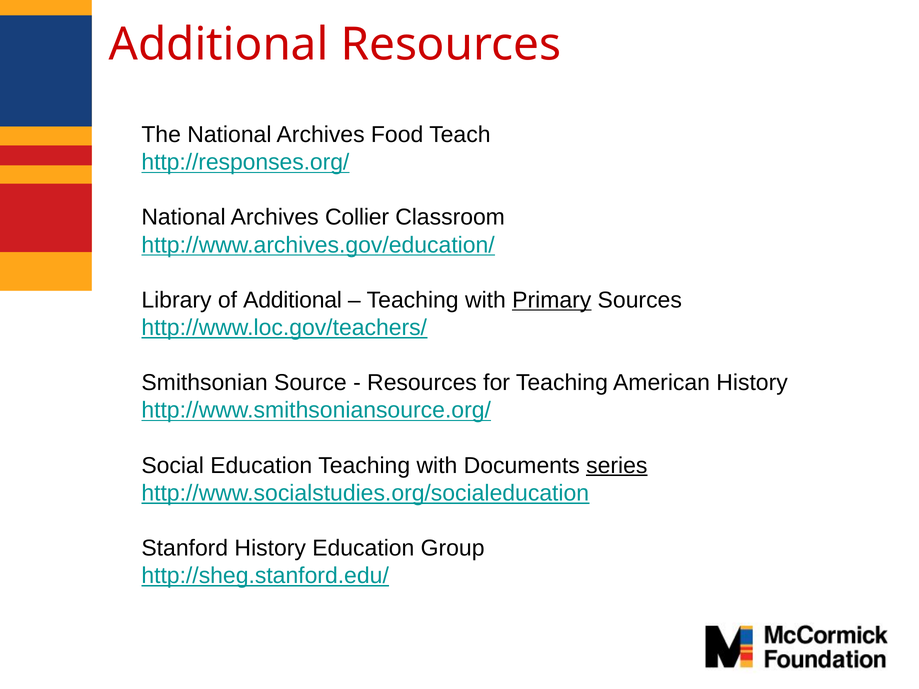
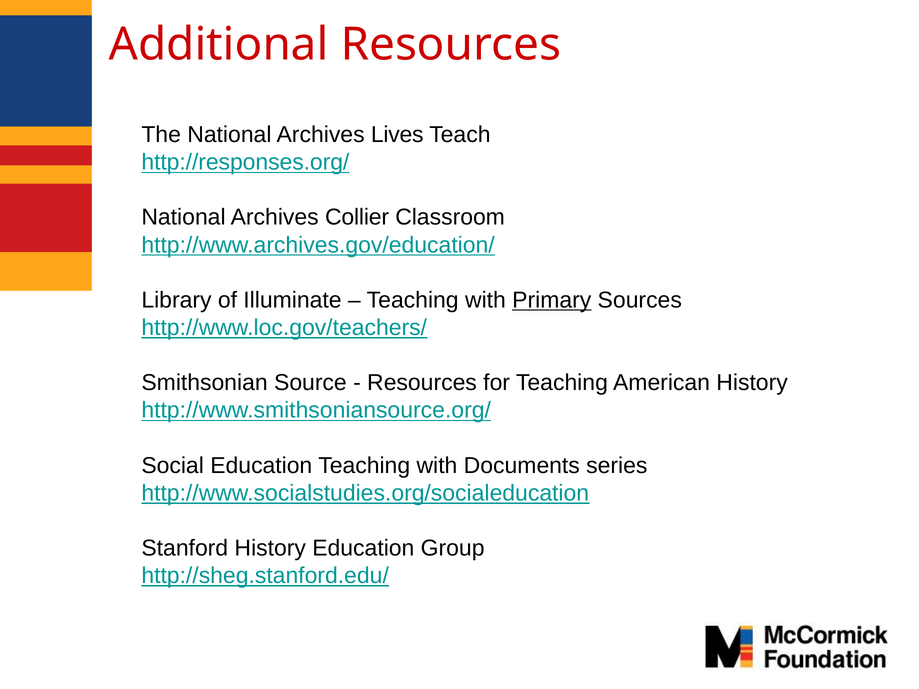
Food: Food -> Lives
of Additional: Additional -> Illuminate
series underline: present -> none
